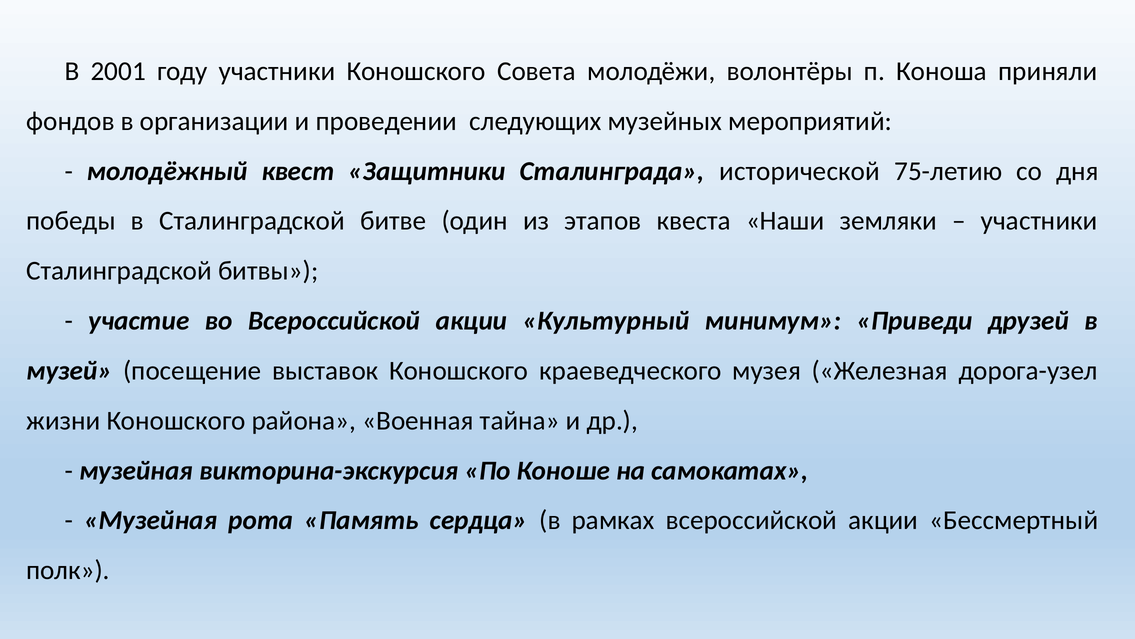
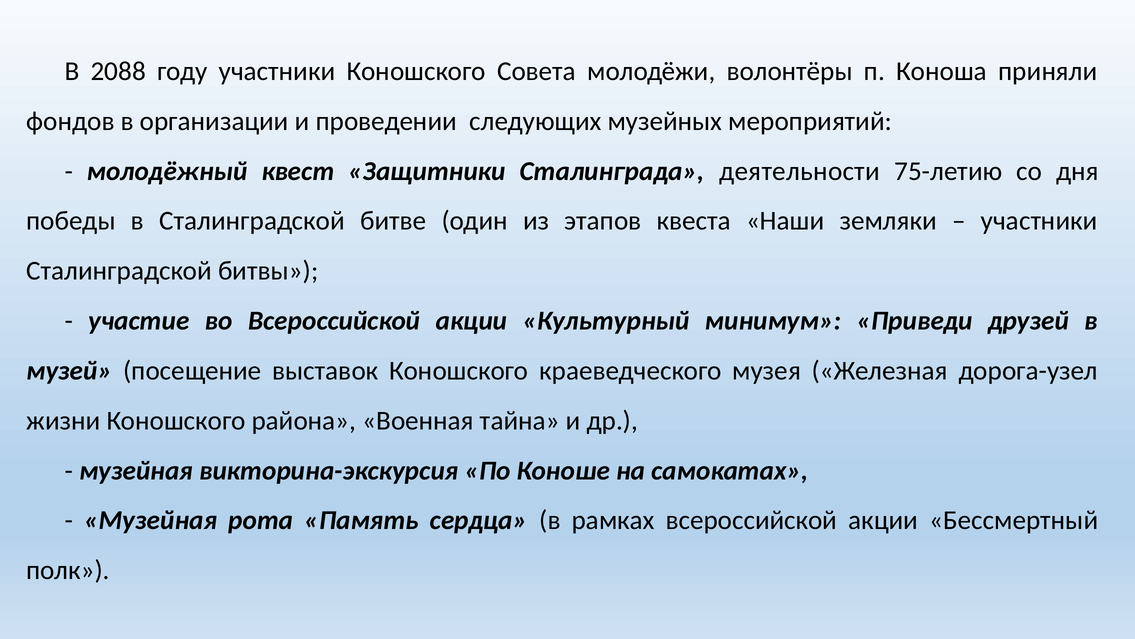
2001: 2001 -> 2088
исторической: исторической -> деятельности
